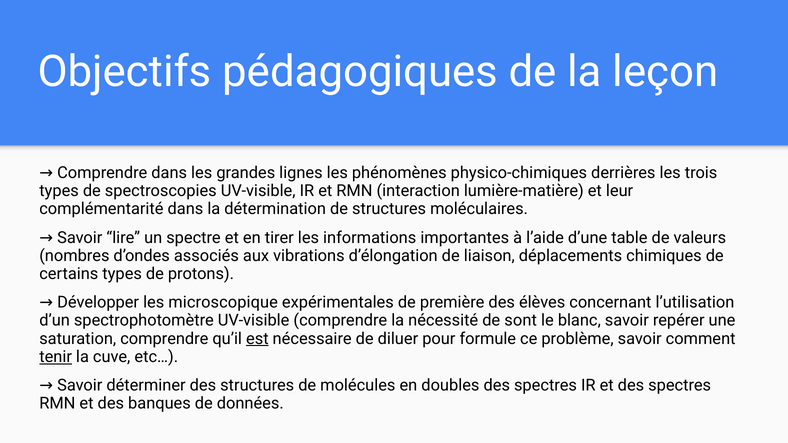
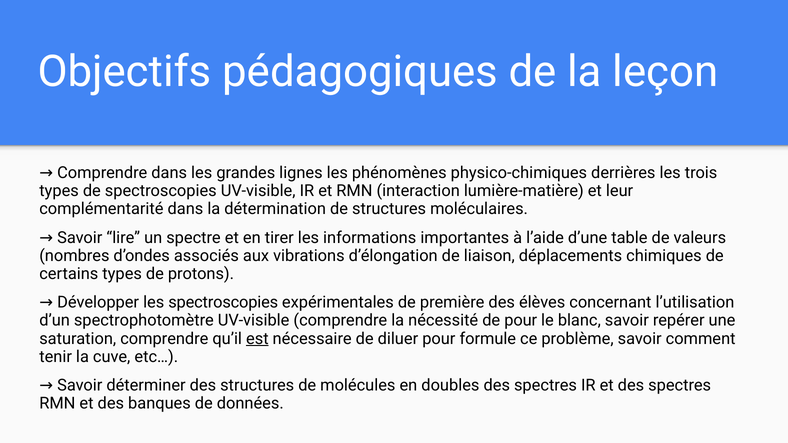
les microscopique: microscopique -> spectroscopies
de sont: sont -> pour
tenir underline: present -> none
